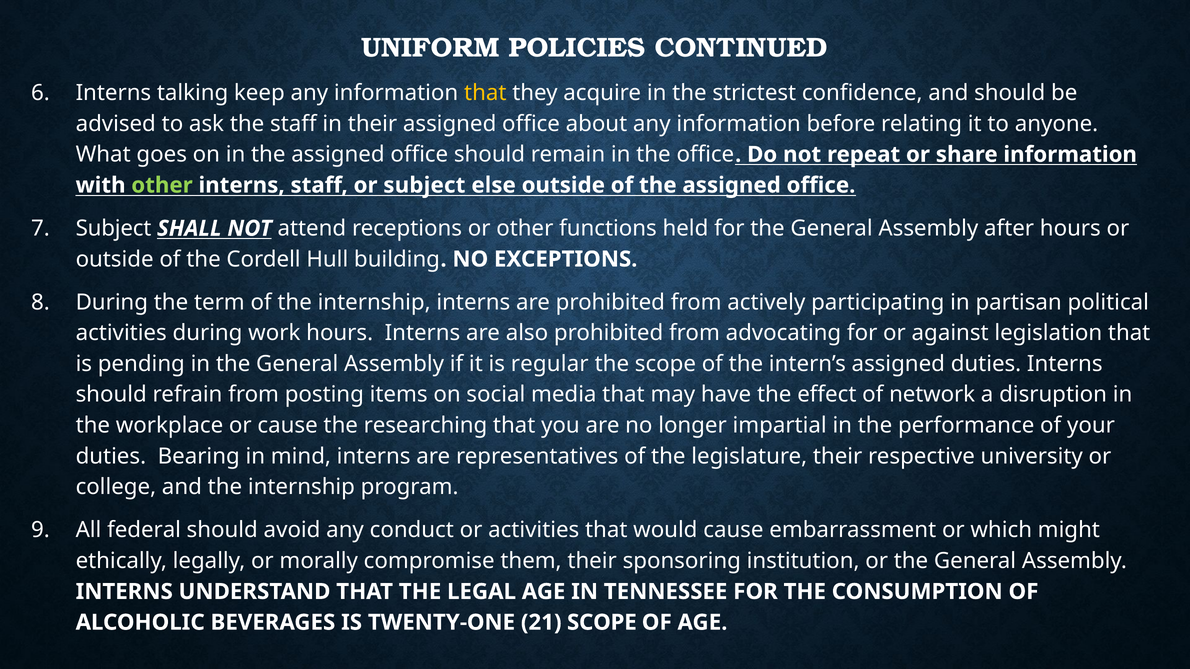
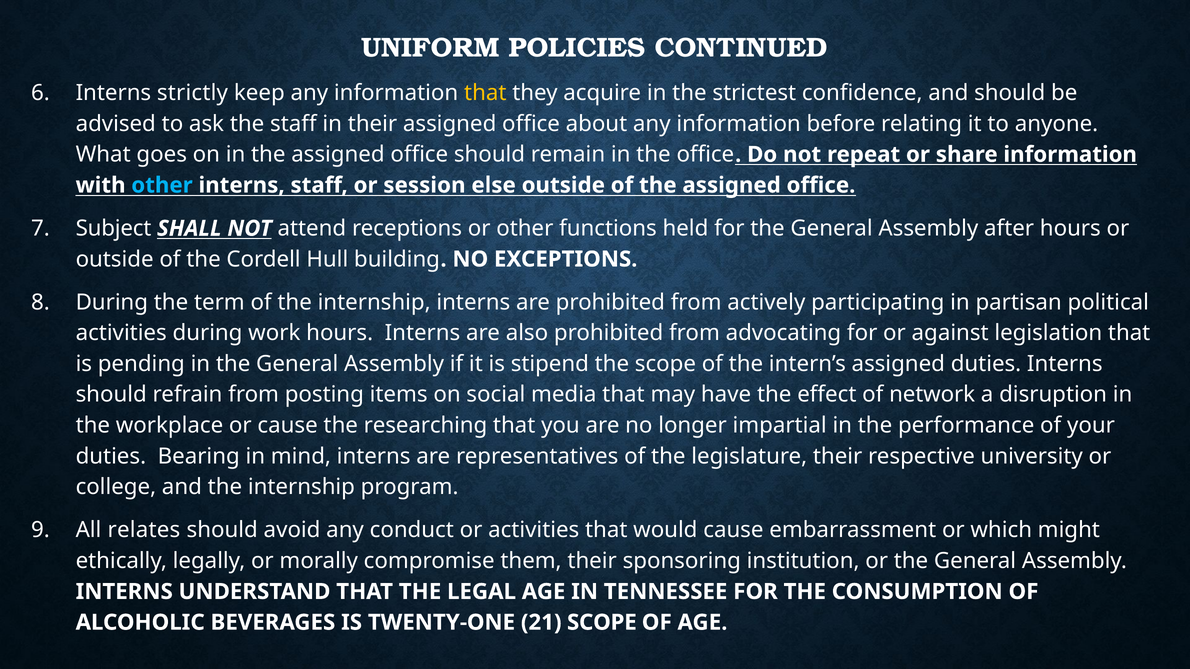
talking: talking -> strictly
other at (162, 185) colour: light green -> light blue
or subject: subject -> session
regular: regular -> stipend
federal: federal -> relates
